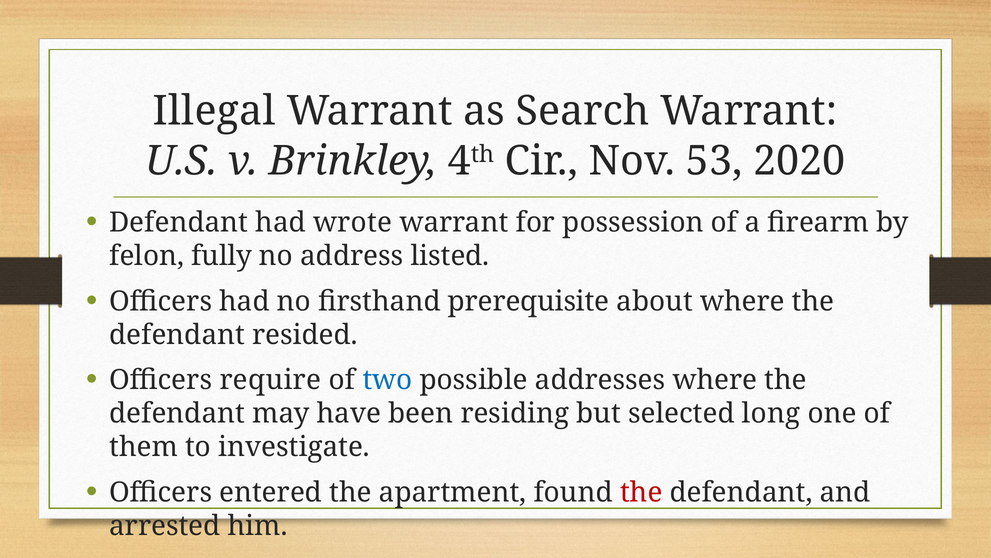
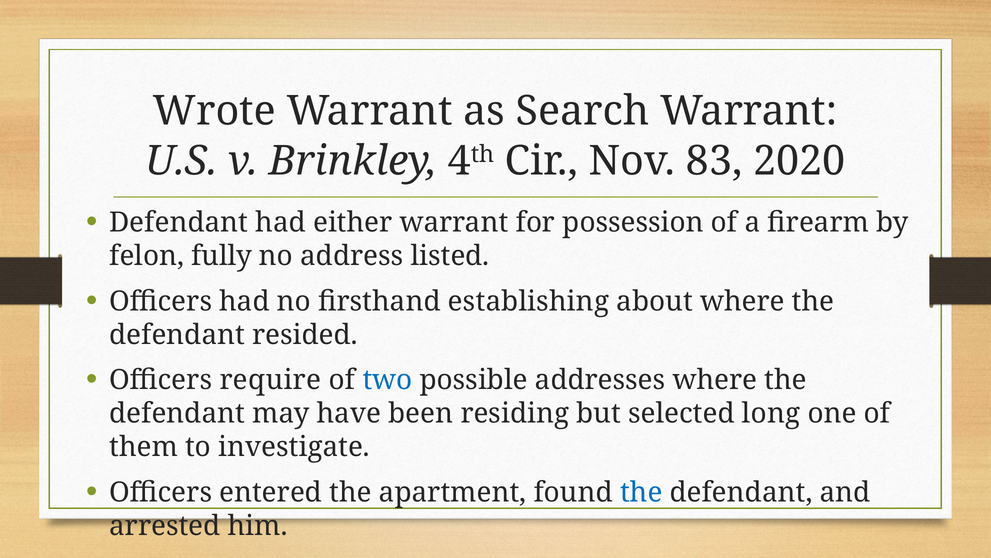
Illegal: Illegal -> Wrote
53: 53 -> 83
wrote: wrote -> either
prerequisite: prerequisite -> establishing
the at (641, 492) colour: red -> blue
